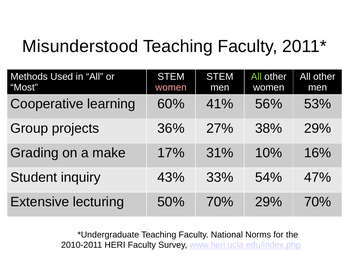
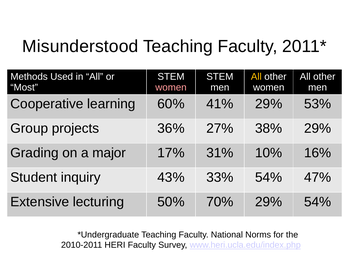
All at (256, 77) colour: light green -> yellow
41% 56%: 56% -> 29%
make: make -> major
29% 70%: 70% -> 54%
